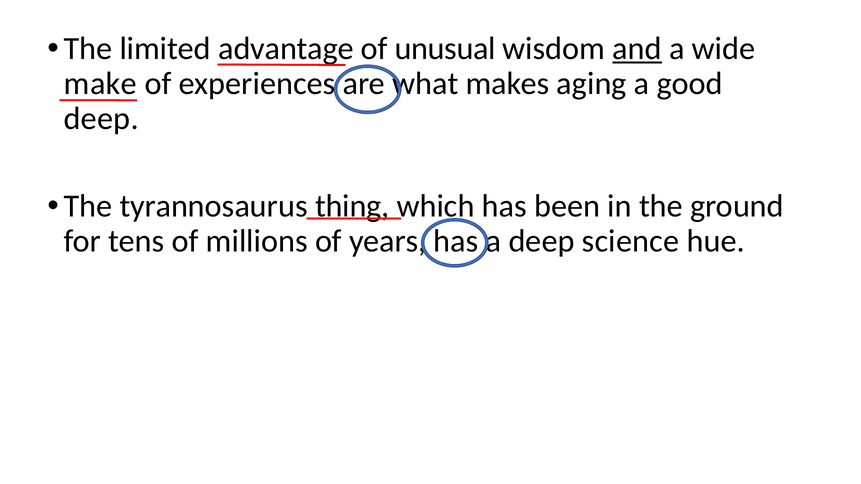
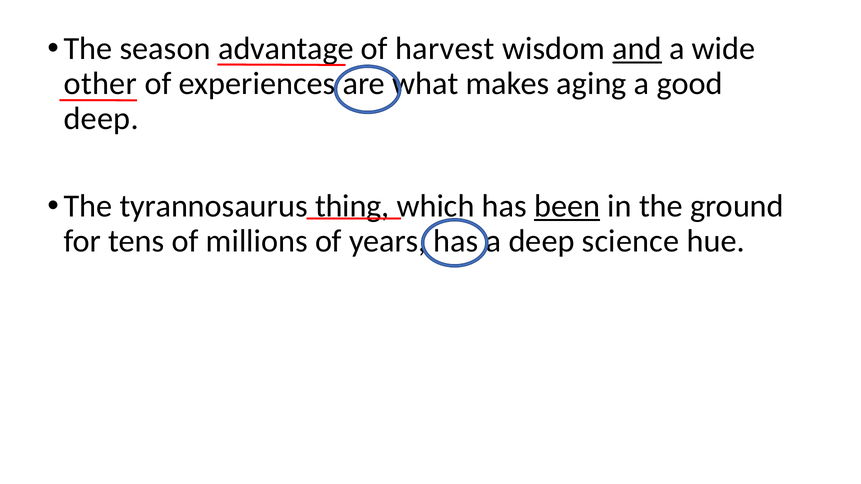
limited: limited -> season
unusual: unusual -> harvest
make: make -> other
been underline: none -> present
